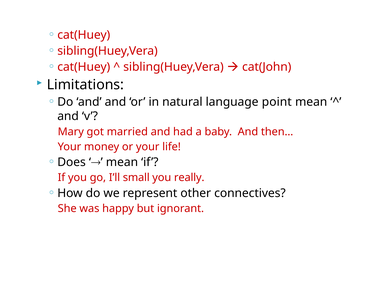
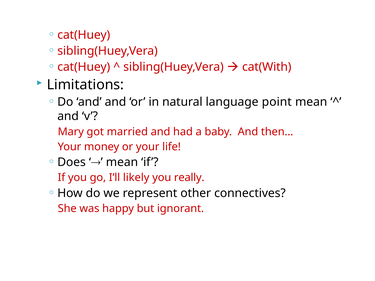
cat(John: cat(John -> cat(With
small: small -> likely
